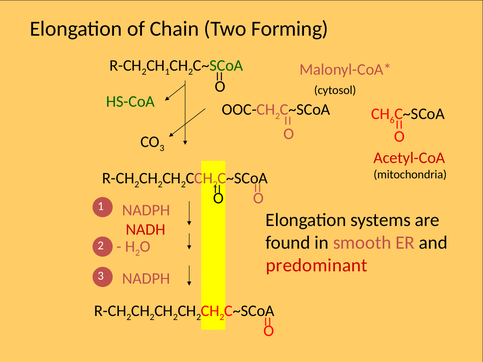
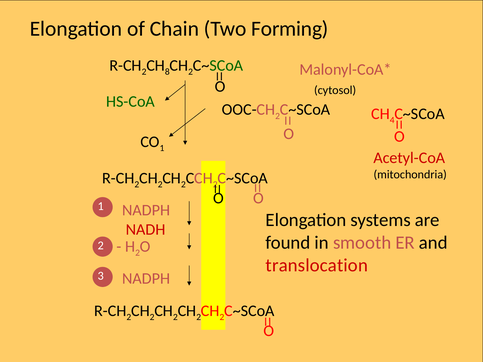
1 at (167, 72): 1 -> 8
6: 6 -> 4
3 at (162, 148): 3 -> 1
predominant: predominant -> translocation
